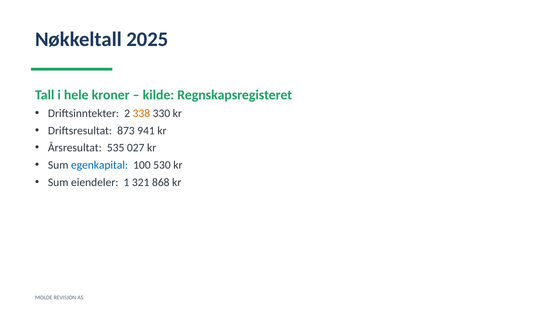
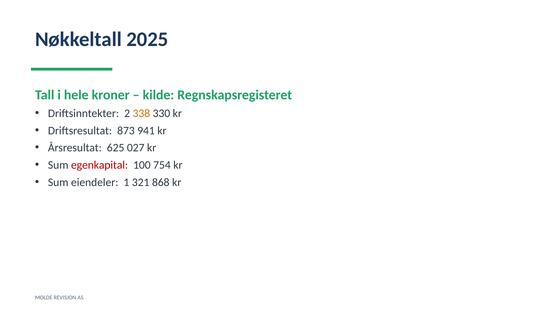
535: 535 -> 625
egenkapital colour: blue -> red
530: 530 -> 754
